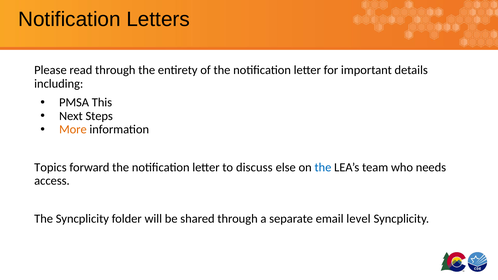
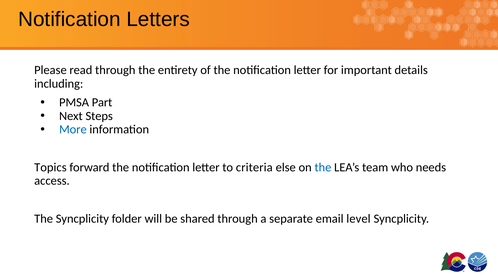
This: This -> Part
More colour: orange -> blue
discuss: discuss -> criteria
